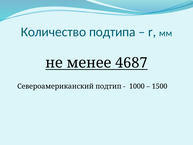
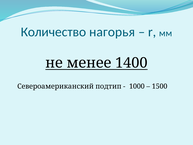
подтипа: подтипа -> нагорья
4687: 4687 -> 1400
